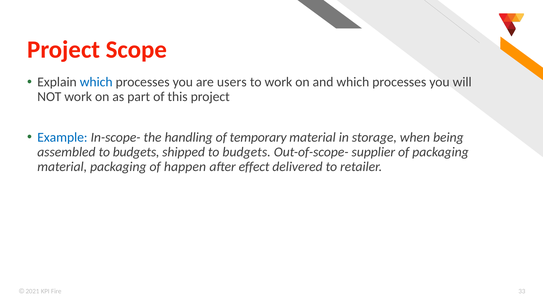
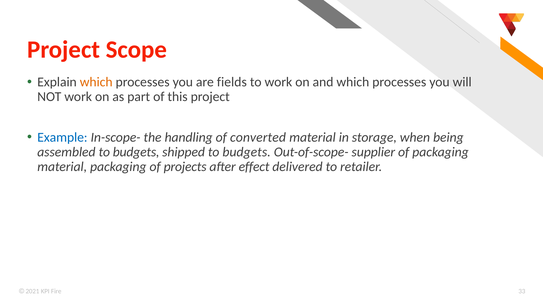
which at (96, 82) colour: blue -> orange
users: users -> fields
temporary: temporary -> converted
happen: happen -> projects
